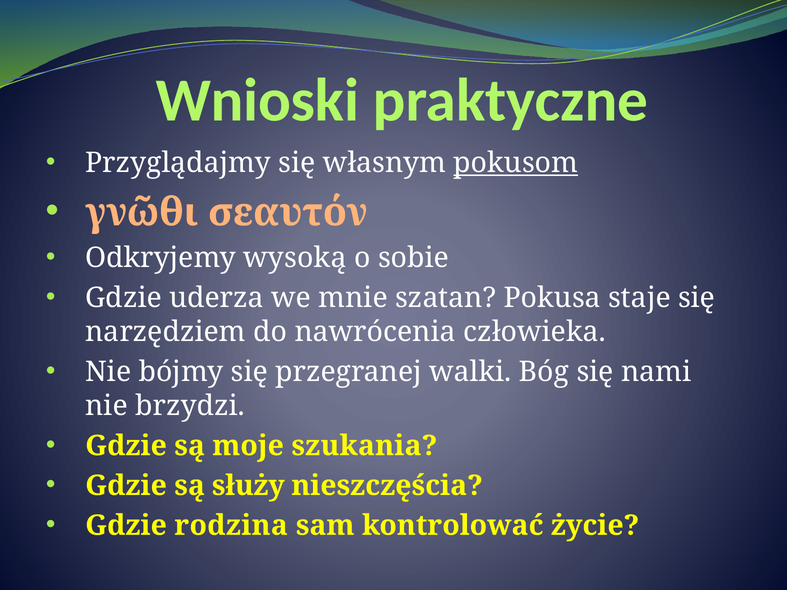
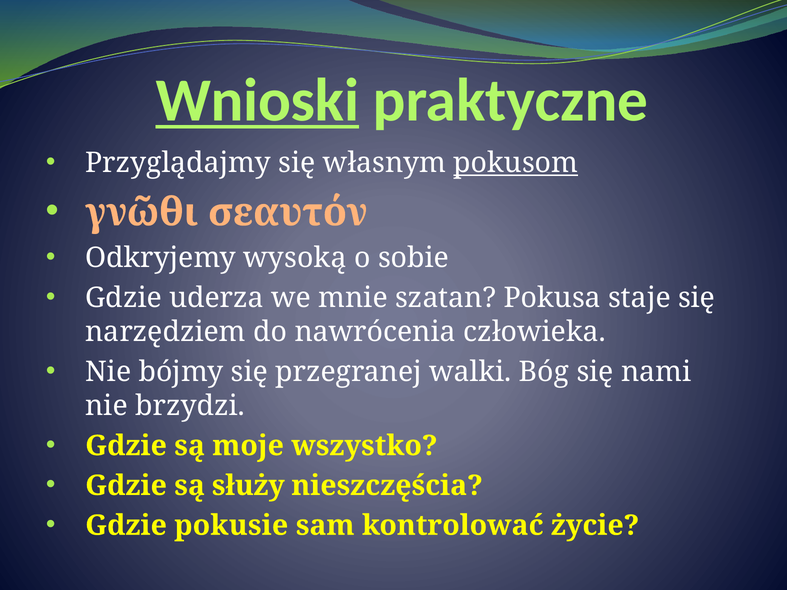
Wnioski underline: none -> present
szukania: szukania -> wszystko
rodzina: rodzina -> pokusie
